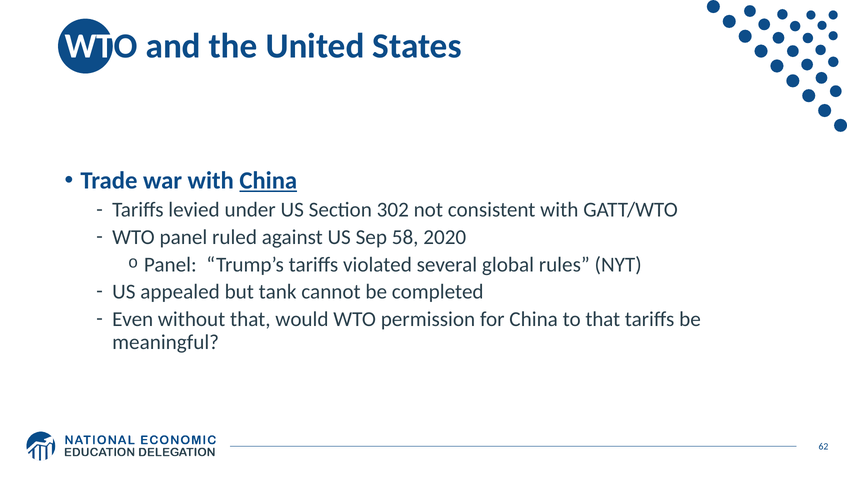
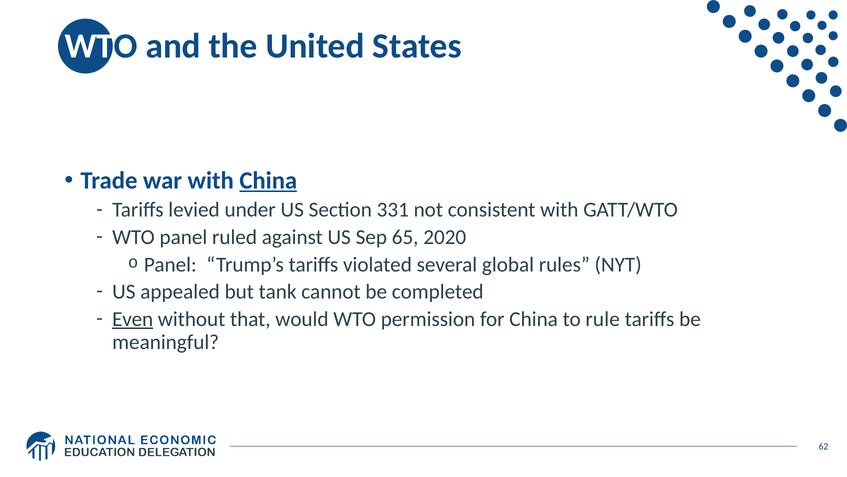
302: 302 -> 331
58: 58 -> 65
Even underline: none -> present
to that: that -> rule
